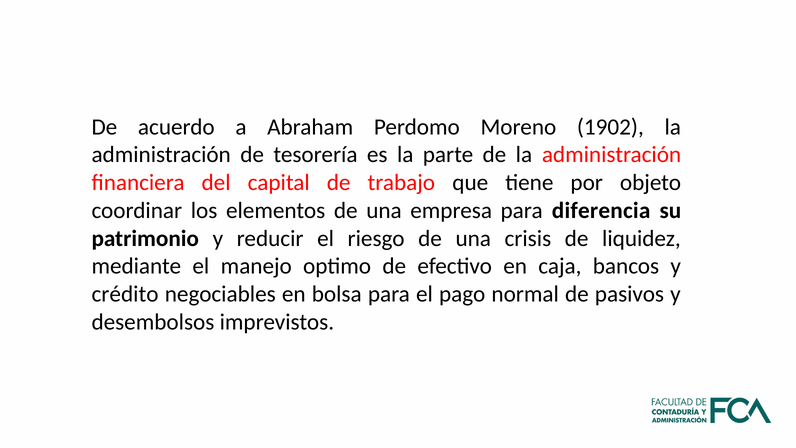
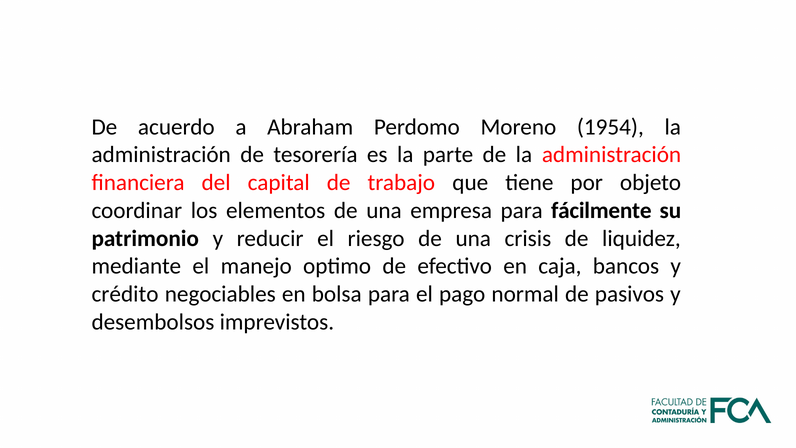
1902: 1902 -> 1954
diferencia: diferencia -> fácilmente
